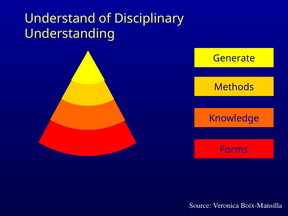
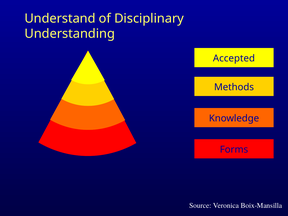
Generate: Generate -> Accepted
